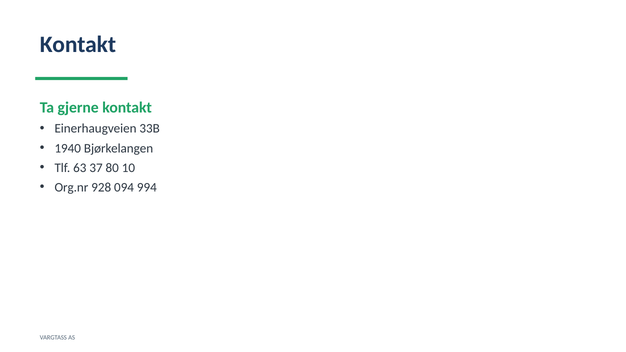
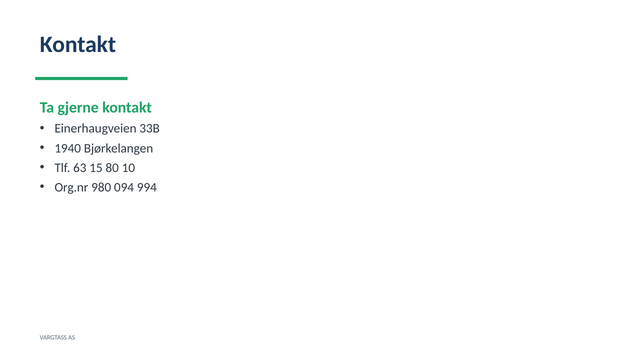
37: 37 -> 15
928: 928 -> 980
